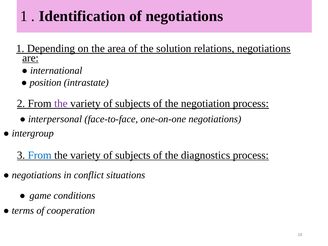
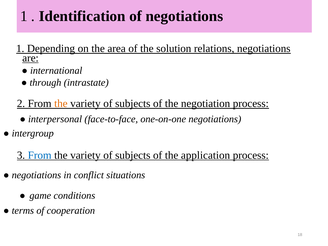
position: position -> through
the at (61, 104) colour: purple -> orange
diagnostics: diagnostics -> application
